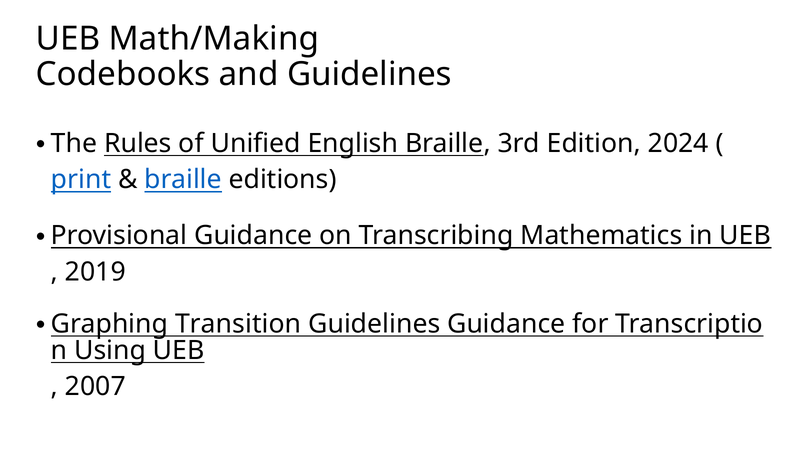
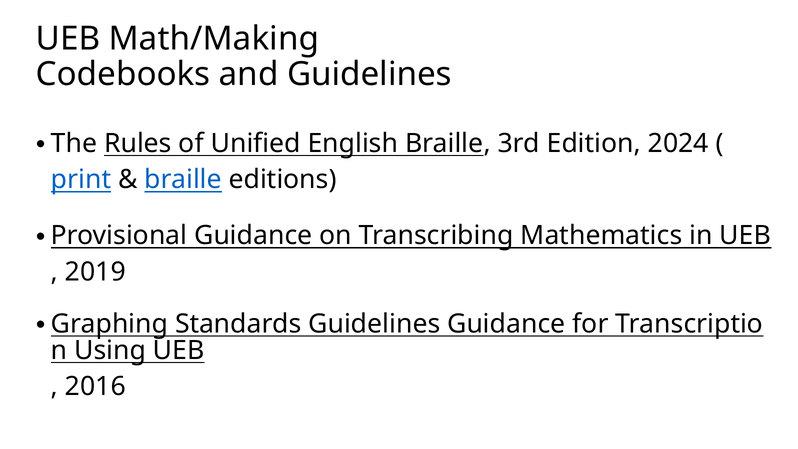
Transition: Transition -> Standards
2007: 2007 -> 2016
